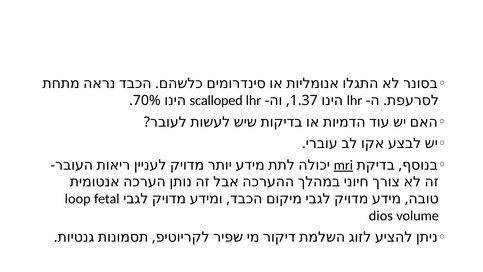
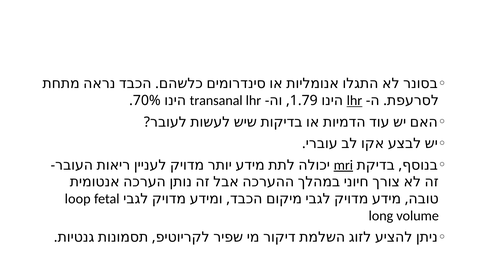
scalloped: scalloped -> transanal
lhr at (354, 100) underline: none -> present
1.37: 1.37 -> 1.79
dios: dios -> long
